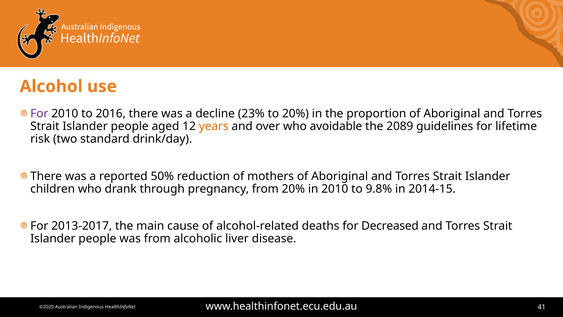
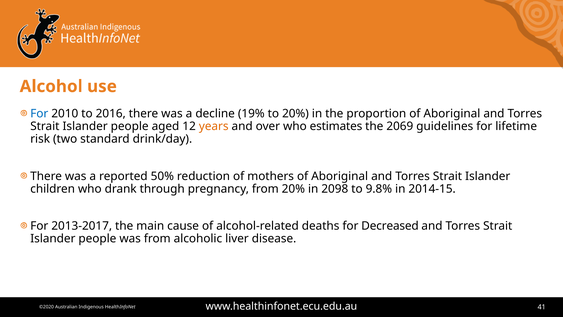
For at (39, 114) colour: purple -> blue
23%: 23% -> 19%
avoidable: avoidable -> estimates
2089: 2089 -> 2069
in 2010: 2010 -> 2098
